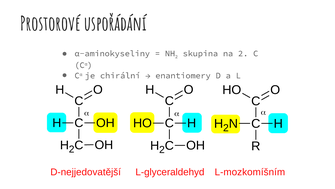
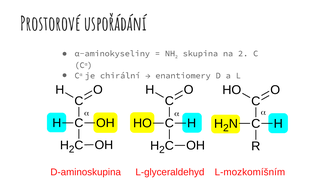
D-nejjedovatější: D-nejjedovatější -> D-aminoskupina
